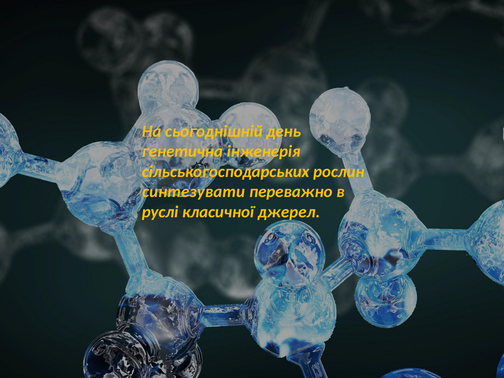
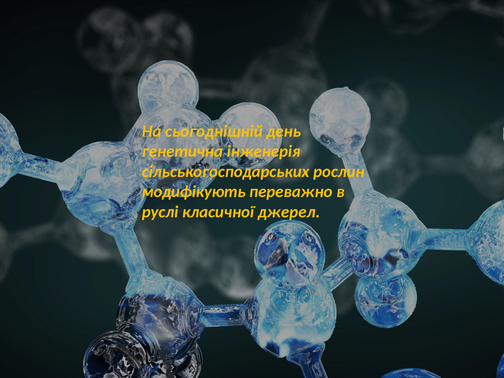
синтезувати: синтезувати -> модифікують
